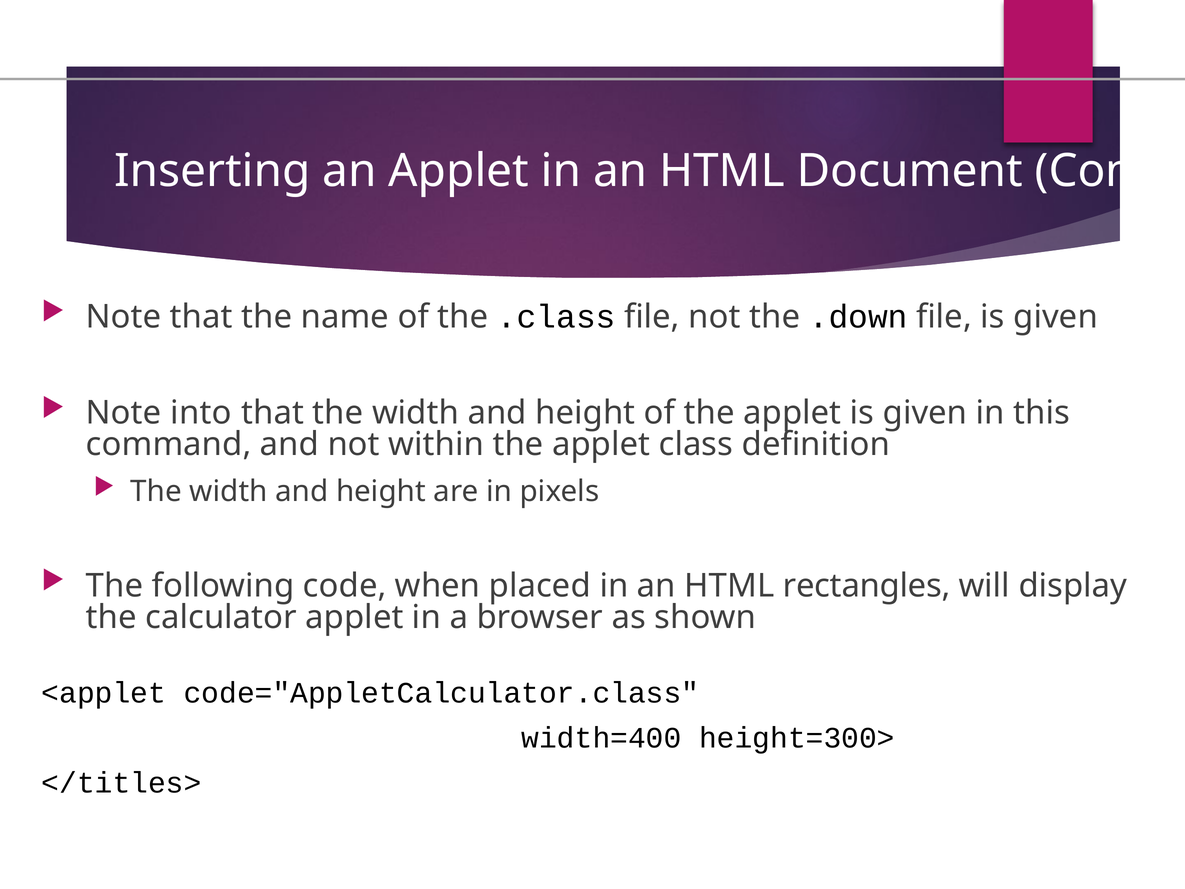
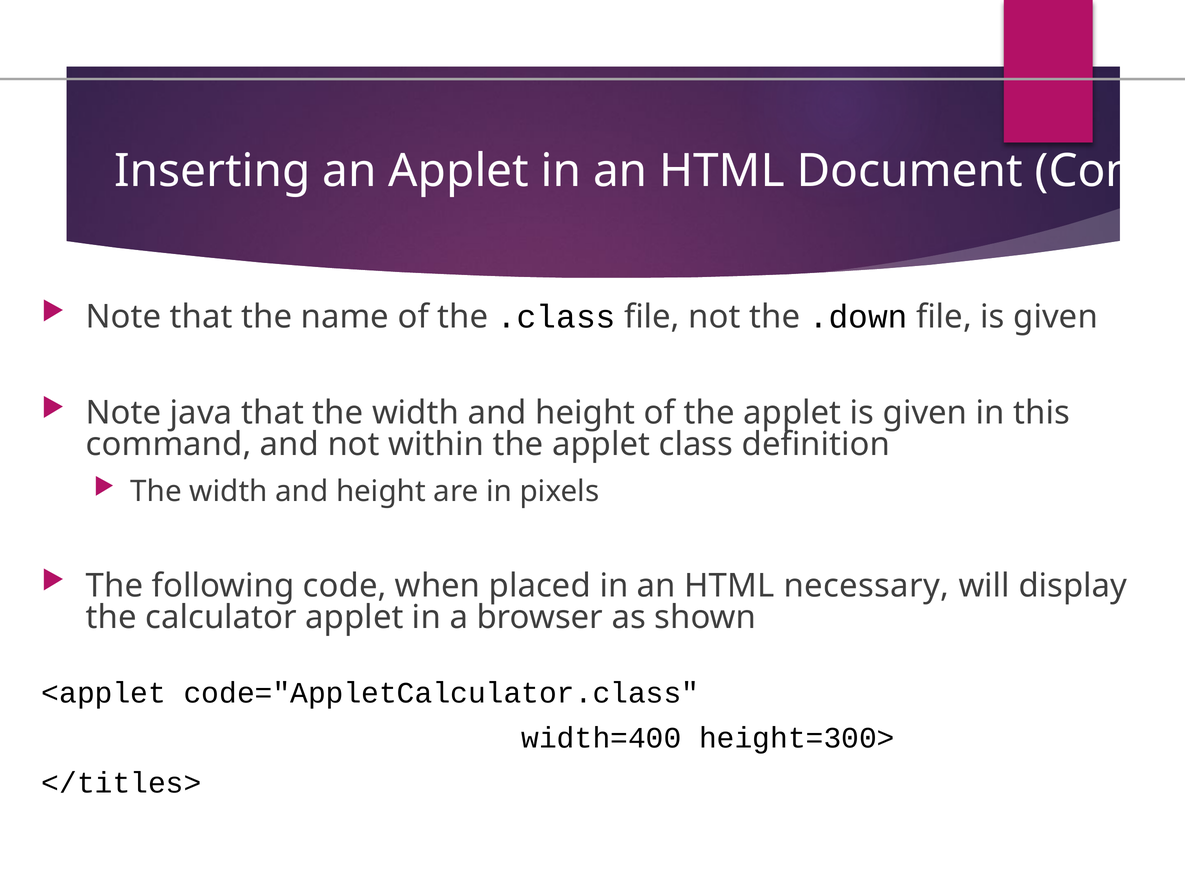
into: into -> java
rectangles: rectangles -> necessary
